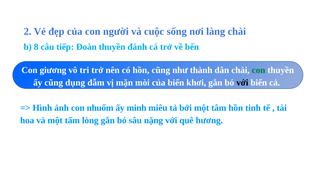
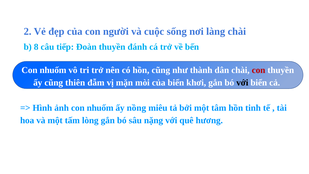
giương at (53, 70): giương -> nhuốm
con at (259, 70) colour: green -> red
dụng: dụng -> thiên
minh: minh -> nồng
